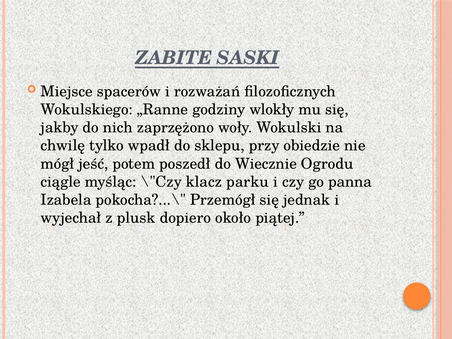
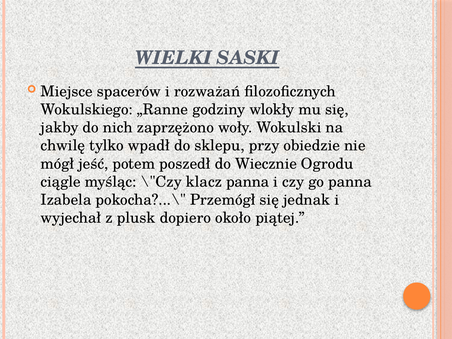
ZABITE: ZABITE -> WIELKI
klacz parku: parku -> panna
